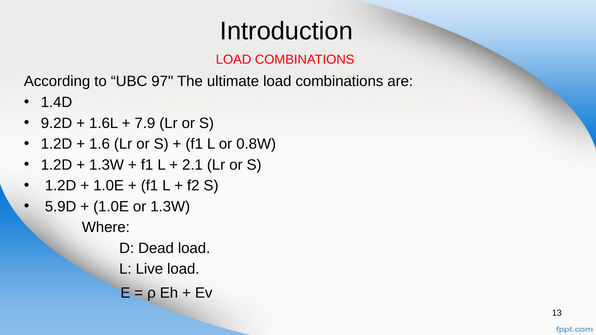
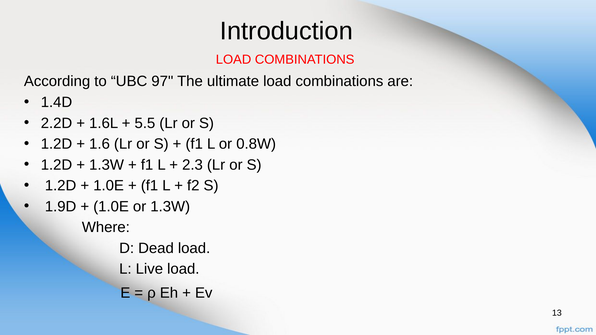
9.2D: 9.2D -> 2.2D
7.9: 7.9 -> 5.5
2.1: 2.1 -> 2.3
5.9D: 5.9D -> 1.9D
